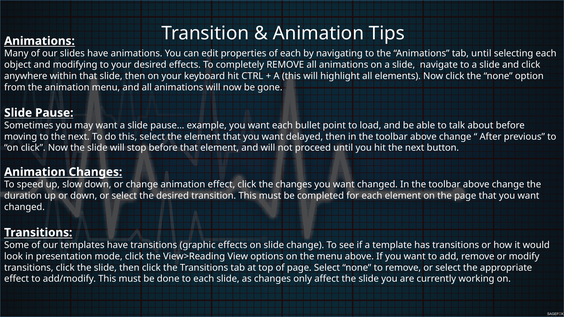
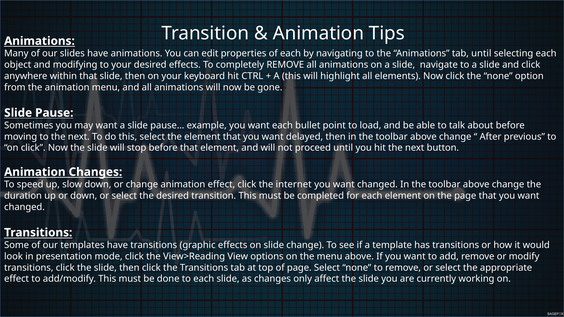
the changes: changes -> internet
